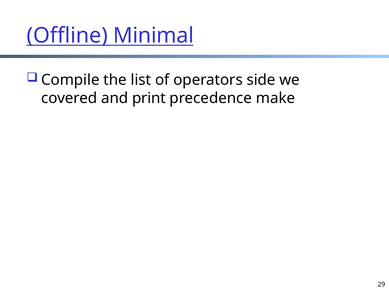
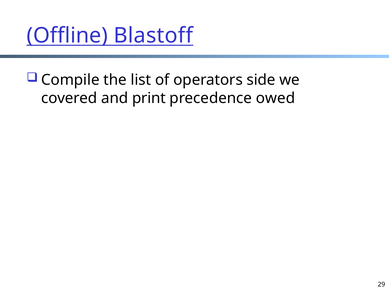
Minimal: Minimal -> Blastoff
make: make -> owed
